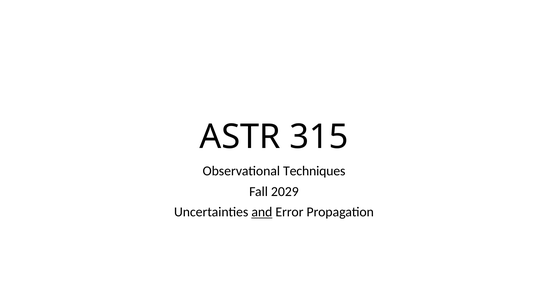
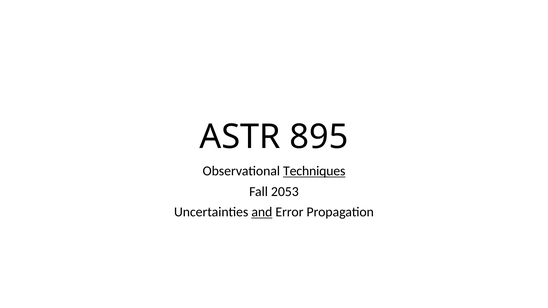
315: 315 -> 895
Techniques underline: none -> present
2029: 2029 -> 2053
